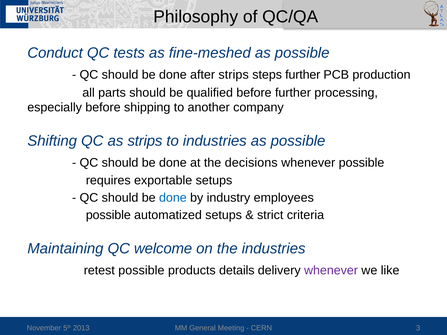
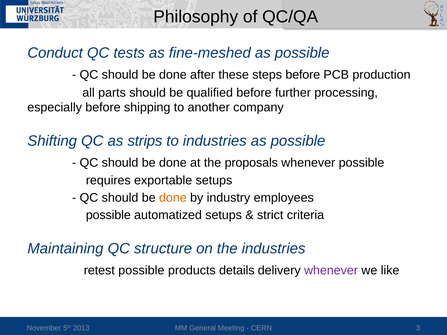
after strips: strips -> these
steps further: further -> before
decisions: decisions -> proposals
done at (173, 198) colour: blue -> orange
welcome: welcome -> structure
